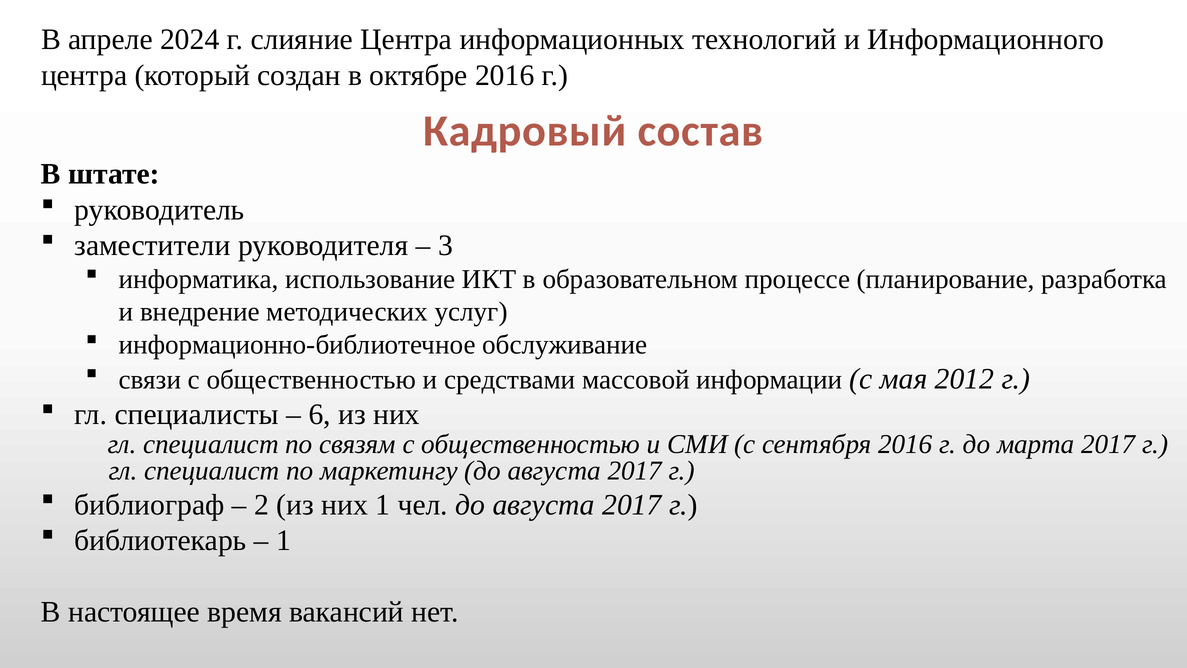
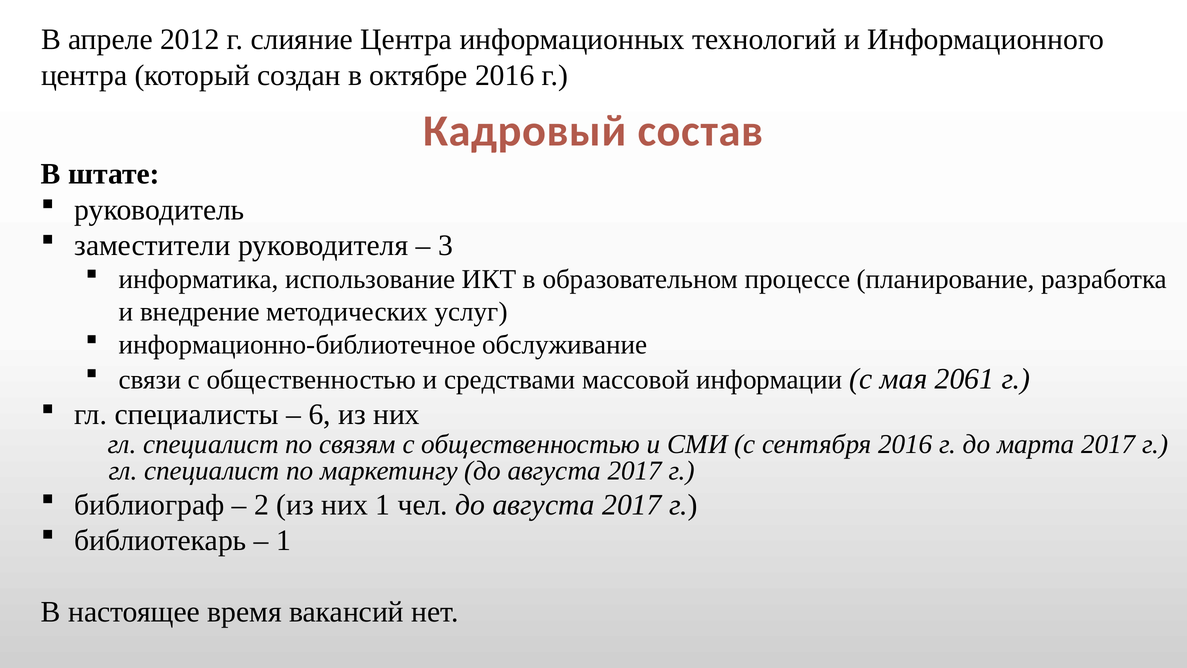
2024: 2024 -> 2012
2012: 2012 -> 2061
